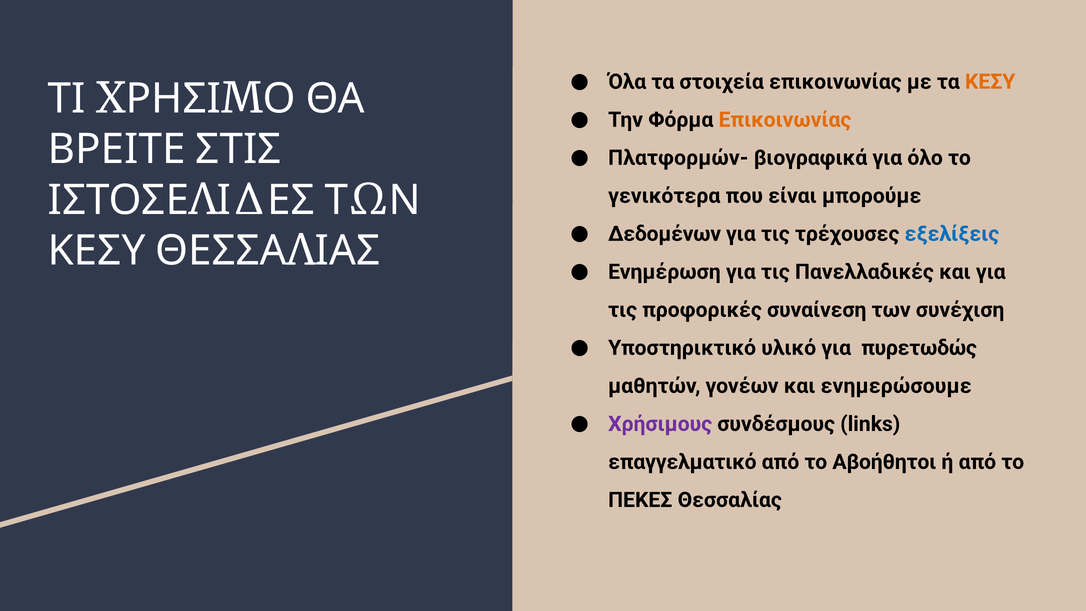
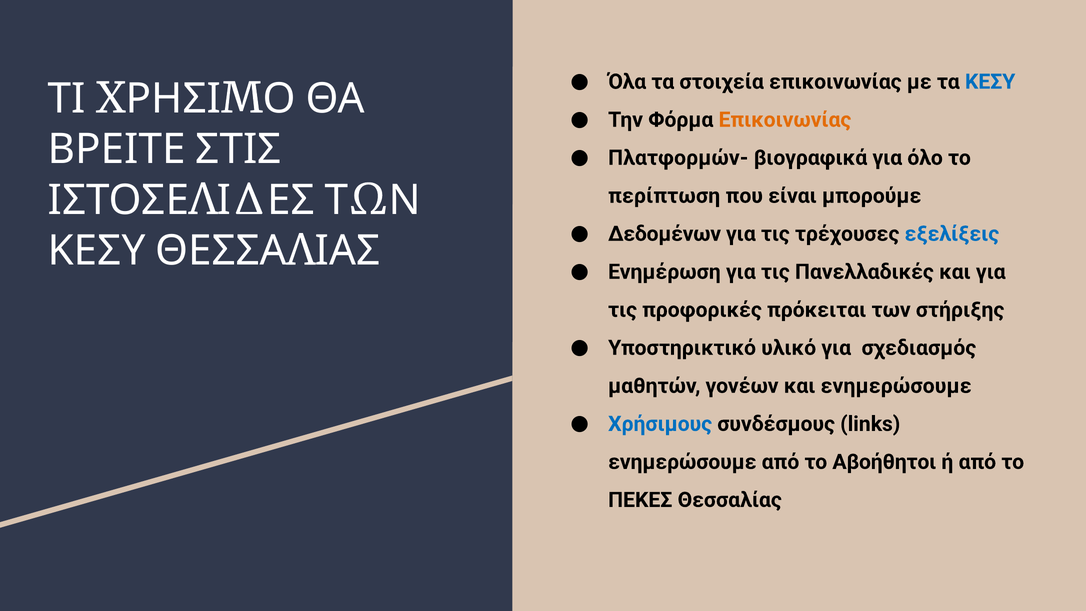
ΚΕΣΥ colour: orange -> blue
γενικότερα: γενικότερα -> περίπτωση
συναίνεση: συναίνεση -> πρόκειται
συνέχιση: συνέχιση -> στήριξης
πυρετωδώς: πυρετωδώς -> σχεδιασμός
Χρήσιμους colour: purple -> blue
επαγγελματικό at (682, 462): επαγγελματικό -> ενημερώσουμε
